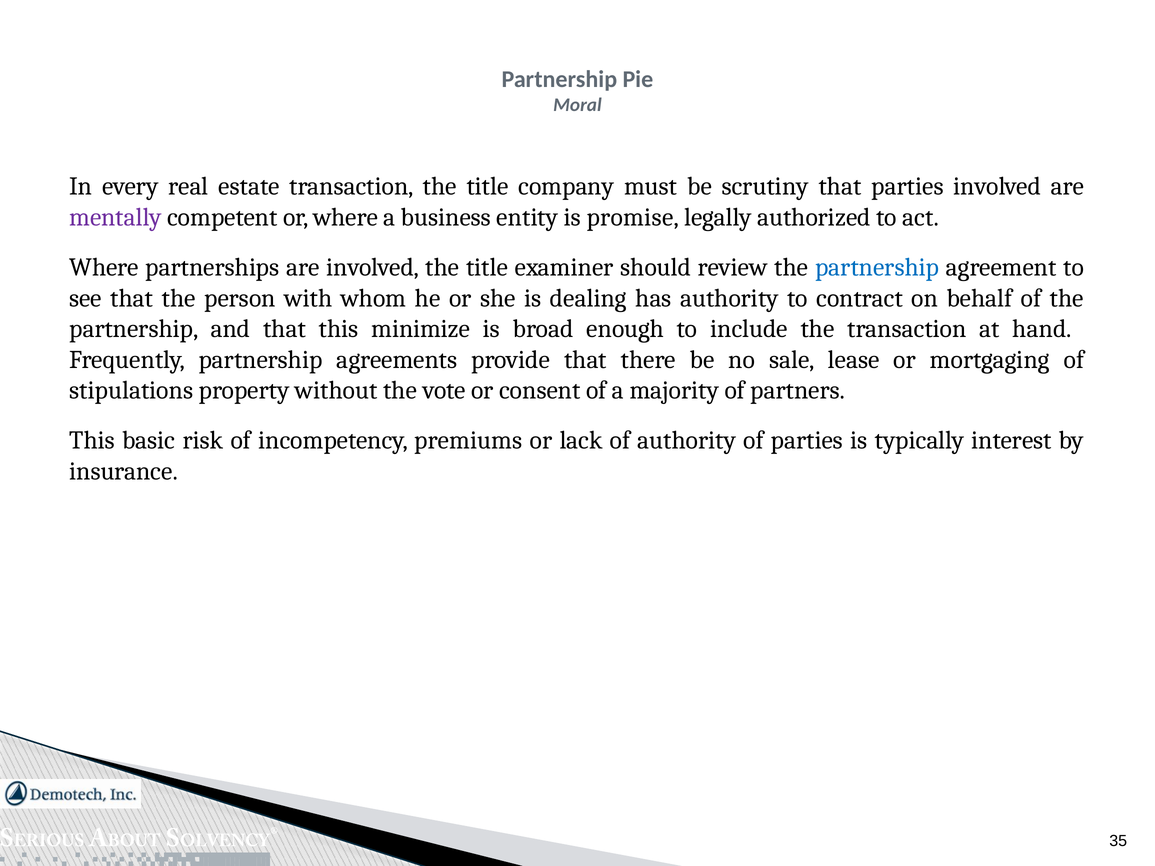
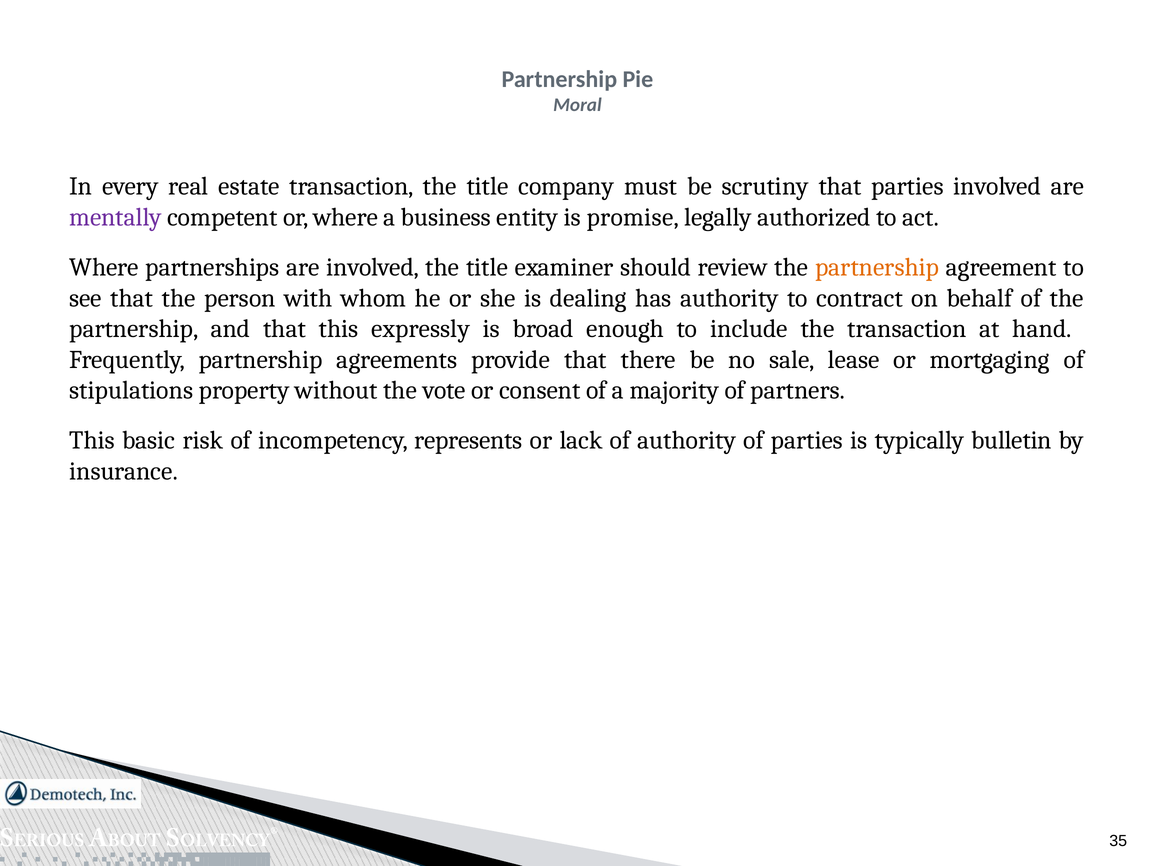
partnership at (877, 267) colour: blue -> orange
minimize: minimize -> expressly
premiums: premiums -> represents
interest: interest -> bulletin
